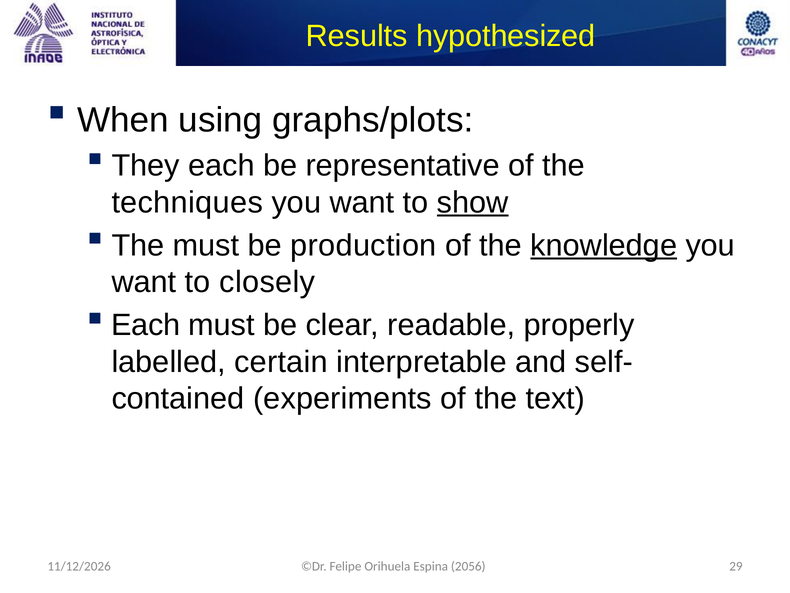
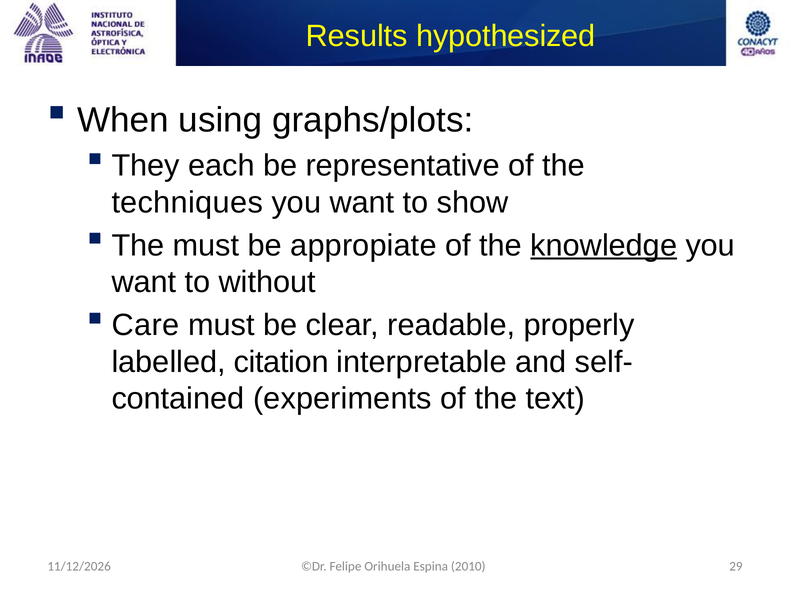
show underline: present -> none
production: production -> appropiate
closely: closely -> without
Each at (146, 325): Each -> Care
certain: certain -> citation
2056: 2056 -> 2010
